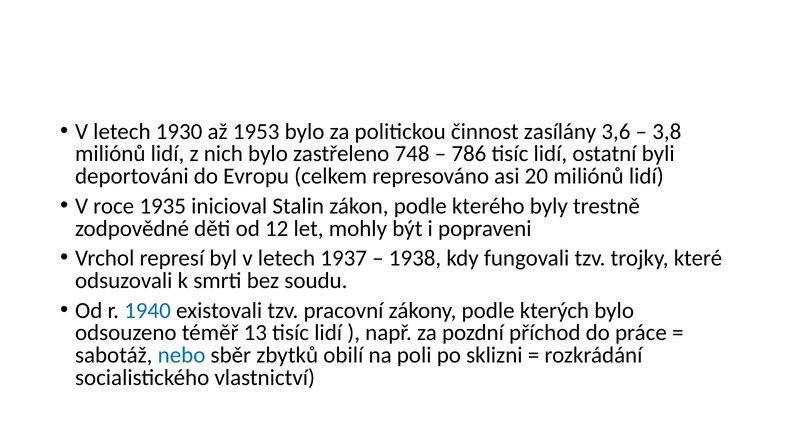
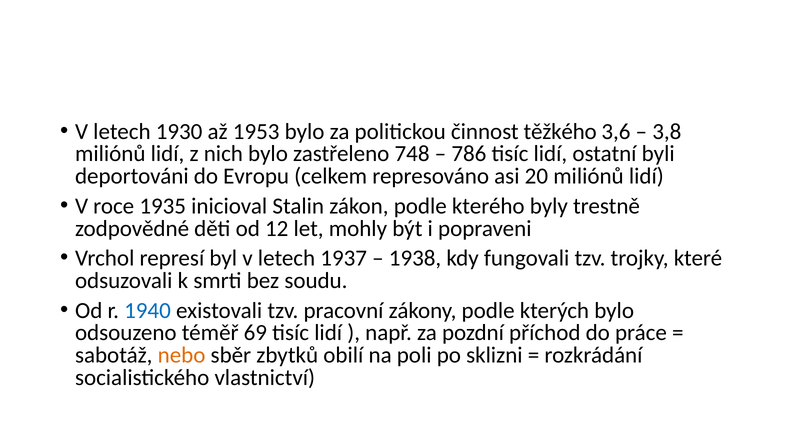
zasílány: zasílány -> těžkého
13: 13 -> 69
nebo colour: blue -> orange
